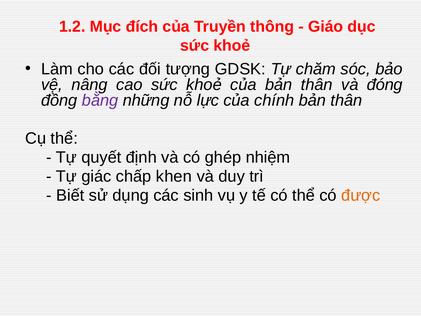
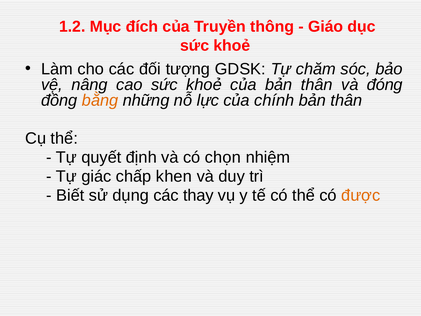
bằng colour: purple -> orange
ghép: ghép -> chọn
sinh: sinh -> thay
